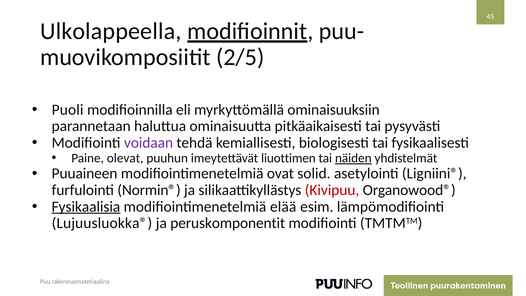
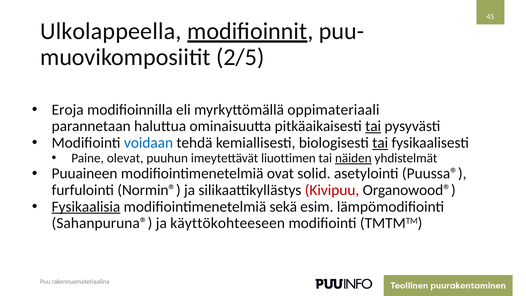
Puoli: Puoli -> Eroja
ominaisuuksiin: ominaisuuksiin -> oppimateriaali
tai at (373, 126) underline: none -> present
voidaan colour: purple -> blue
tai at (380, 143) underline: none -> present
Ligniini®: Ligniini® -> Puussa®
elää: elää -> sekä
Lujuusluokka®: Lujuusluokka® -> Sahanpuruna®
peruskomponentit: peruskomponentit -> käyttökohteeseen
